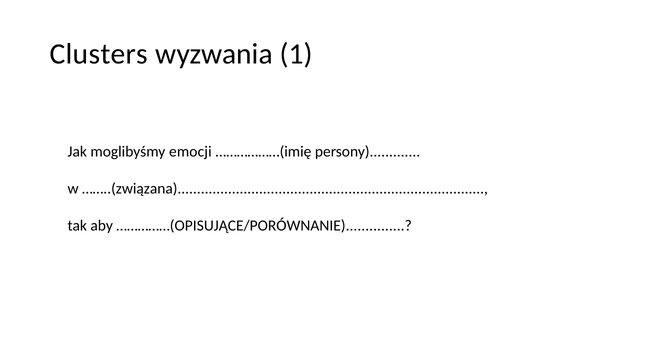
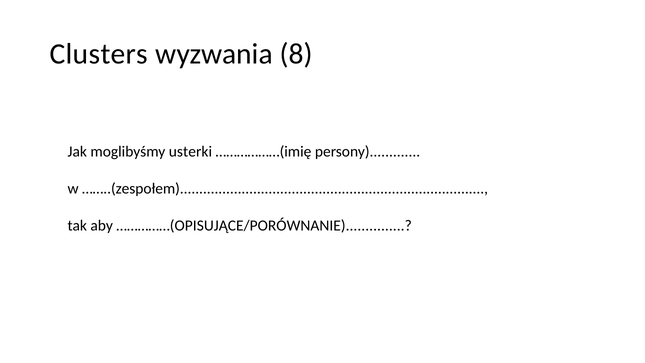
1: 1 -> 8
emocji: emocji -> usterki
……..(związana: ……..(związana -> ……..(zespołem
